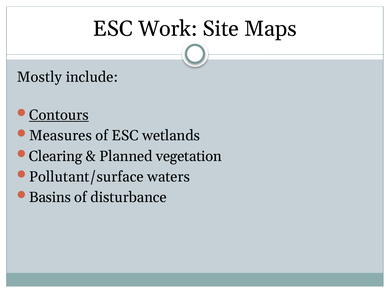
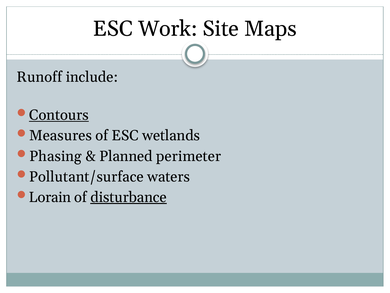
Mostly: Mostly -> Runoff
Clearing: Clearing -> Phasing
vegetation: vegetation -> perimeter
Basins: Basins -> Lorain
disturbance underline: none -> present
